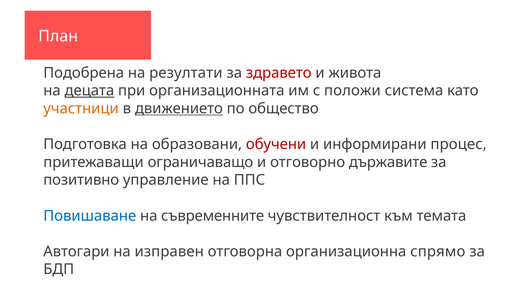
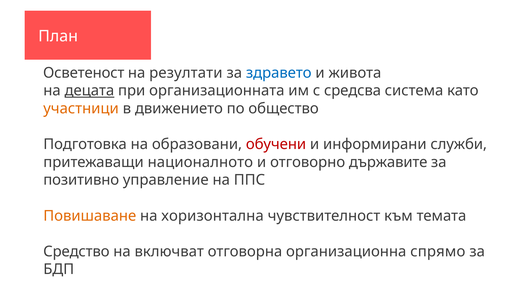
Подобрена: Подобрена -> Осветеност
здравето colour: red -> blue
положи: положи -> средсва
движението underline: present -> none
процес: процес -> служби
ограничаващо: ограничаващо -> националното
Повишаване colour: blue -> orange
съвременните: съвременните -> хоризонтална
Автогари: Автогари -> Средство
изправен: изправен -> включват
